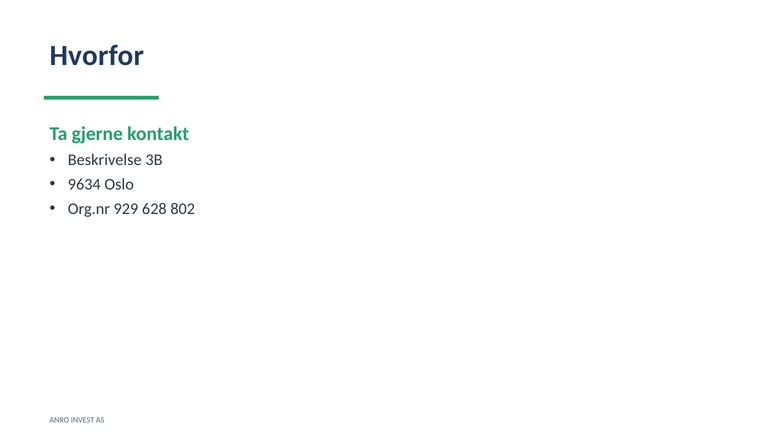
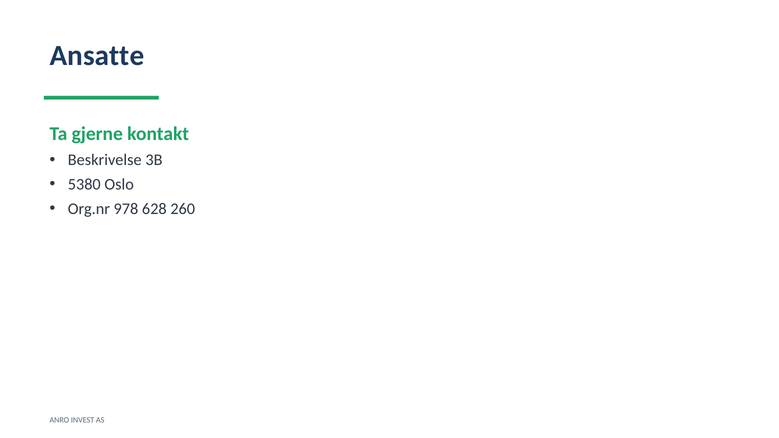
Hvorfor: Hvorfor -> Ansatte
9634: 9634 -> 5380
929: 929 -> 978
802: 802 -> 260
